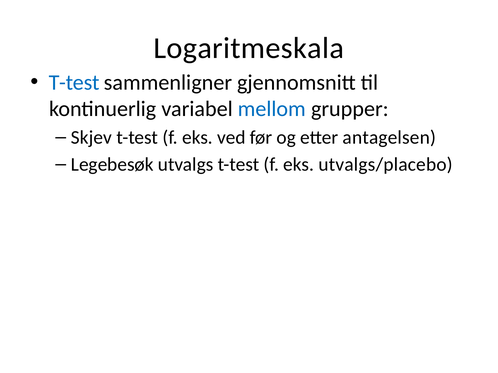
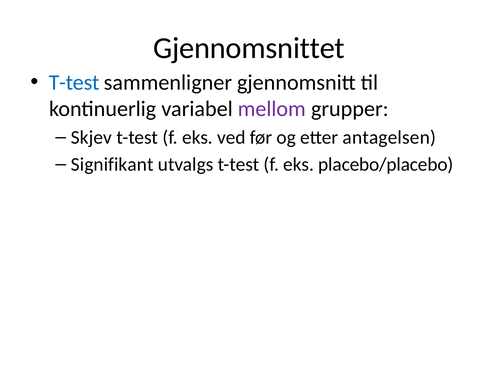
Logaritmeskala: Logaritmeskala -> Gjennomsnittet
mellom colour: blue -> purple
Legebesøk: Legebesøk -> Signifikant
utvalgs/placebo: utvalgs/placebo -> placebo/placebo
